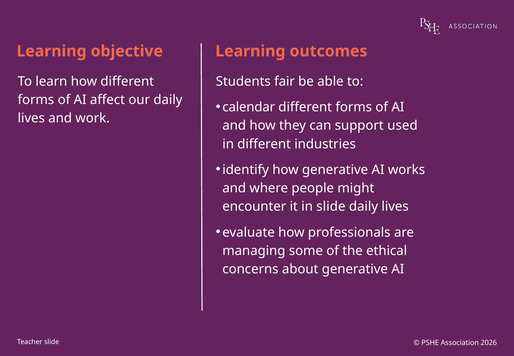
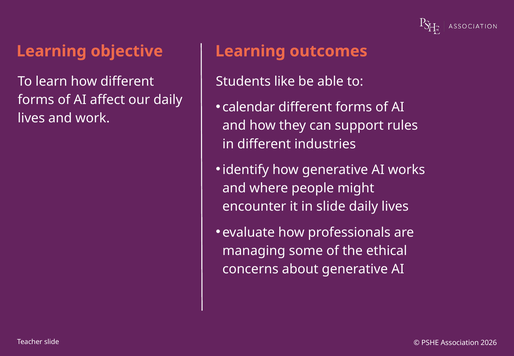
fair: fair -> like
used: used -> rules
